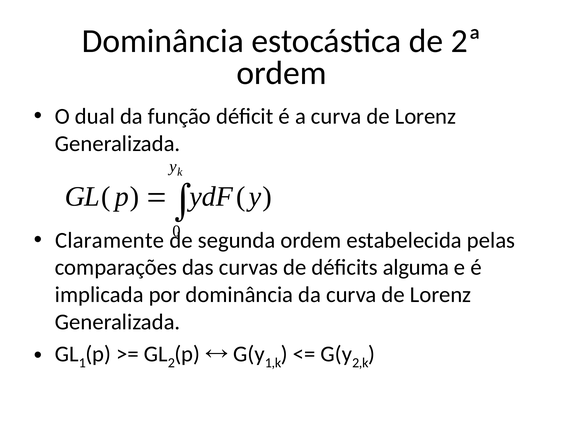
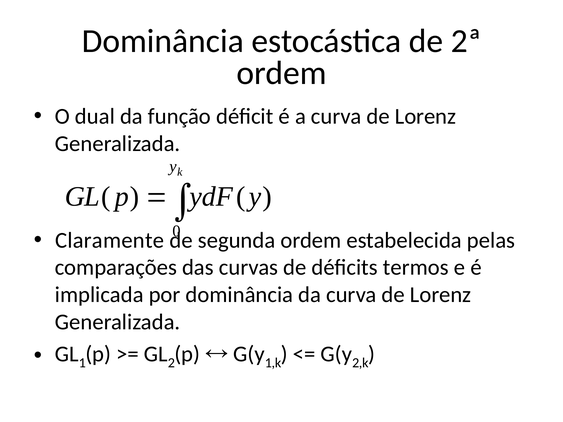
alguma: alguma -> termos
